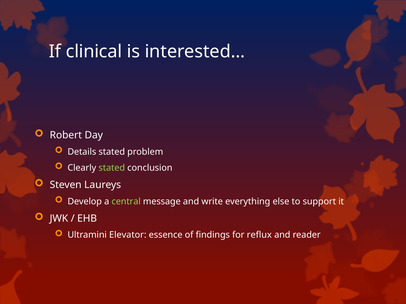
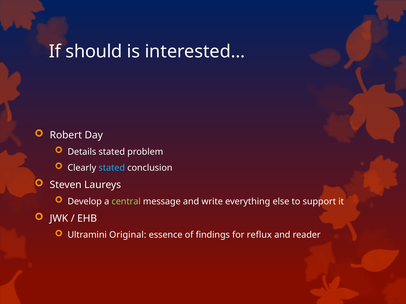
clinical: clinical -> should
stated at (112, 168) colour: light green -> light blue
Elevator: Elevator -> Original
